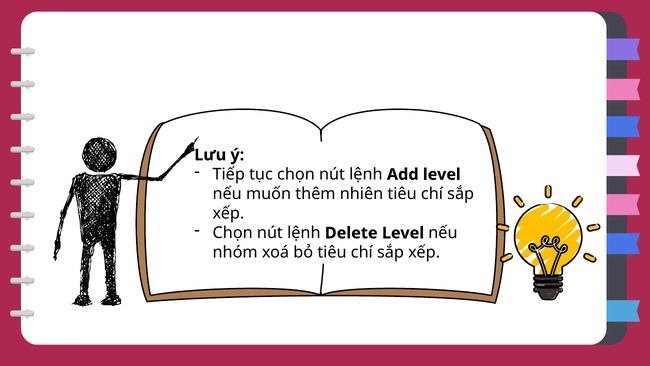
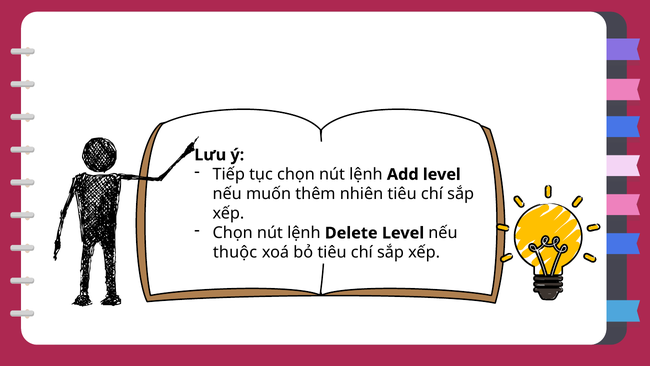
nhóm: nhóm -> thuộc
